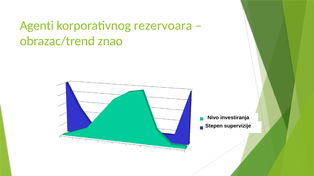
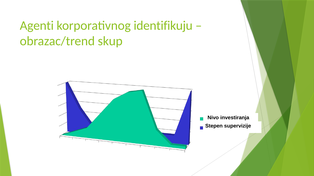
rezervoara: rezervoara -> identifikuju
znao: znao -> skup
